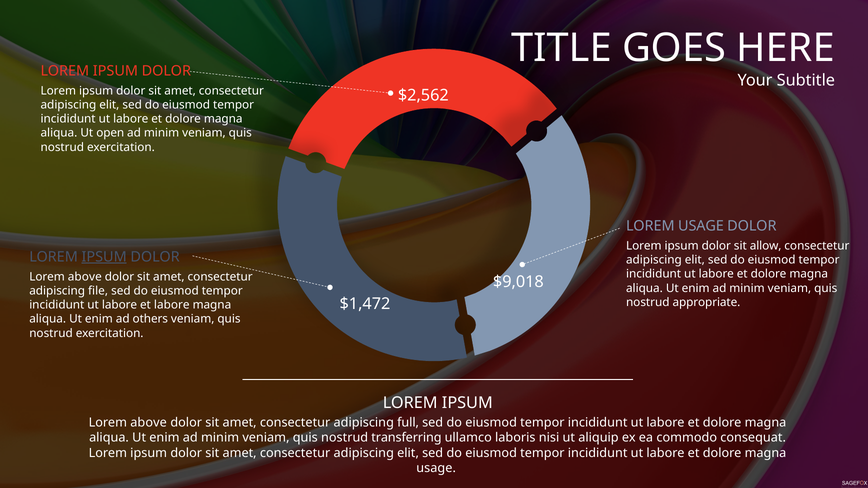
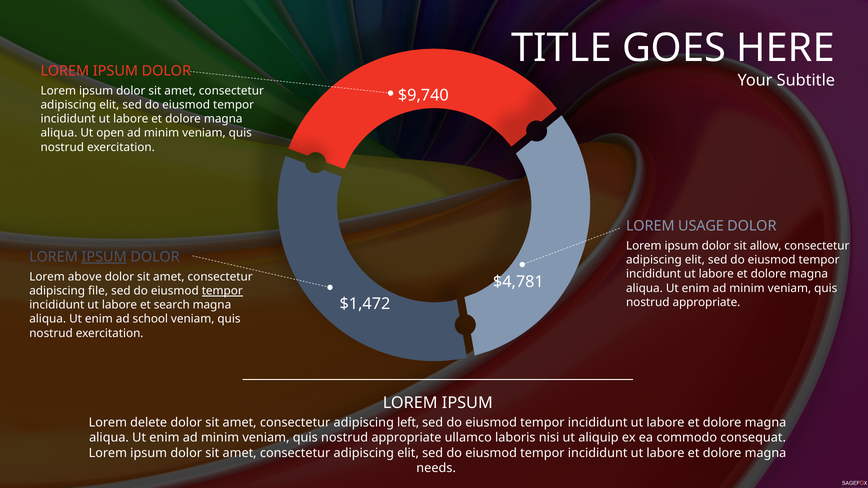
$2,562: $2,562 -> $9,740
$9,018: $9,018 -> $4,781
tempor at (222, 291) underline: none -> present
et labore: labore -> search
others: others -> school
above at (149, 423): above -> delete
full: full -> left
transferring at (406, 438): transferring -> appropriate
usage at (436, 468): usage -> needs
